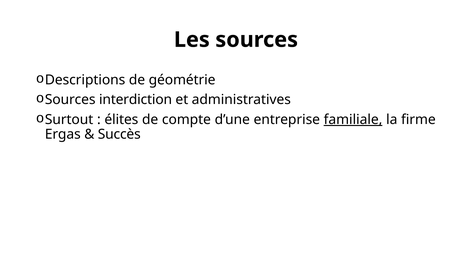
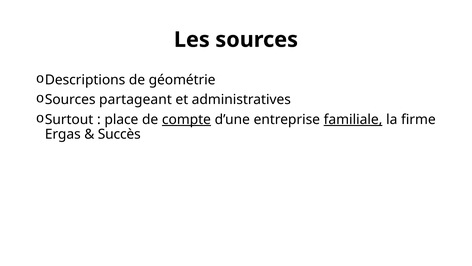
interdiction: interdiction -> partageant
élites: élites -> place
compte underline: none -> present
